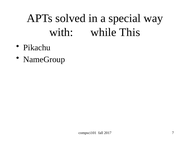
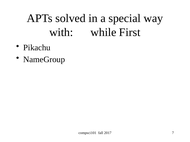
This: This -> First
